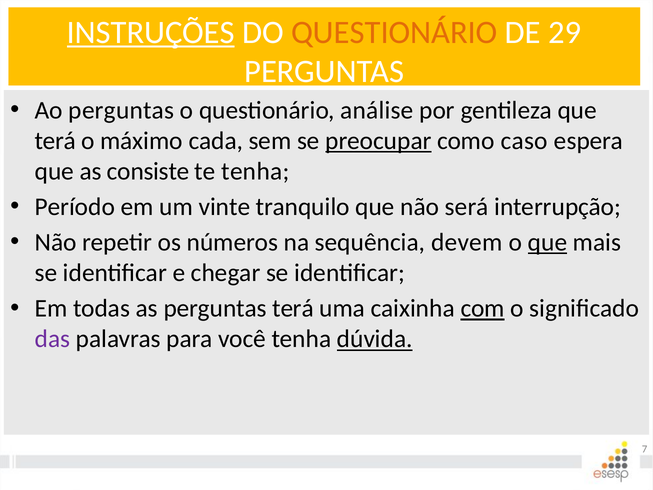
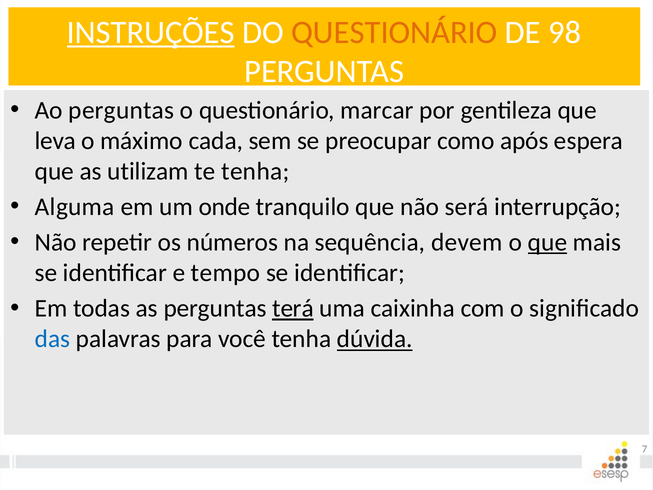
29: 29 -> 98
análise: análise -> marcar
terá at (55, 141): terá -> leva
preocupar underline: present -> none
caso: caso -> após
consiste: consiste -> utilizam
Período: Período -> Alguma
vinte: vinte -> onde
chegar: chegar -> tempo
terá at (293, 308) underline: none -> present
com underline: present -> none
das colour: purple -> blue
